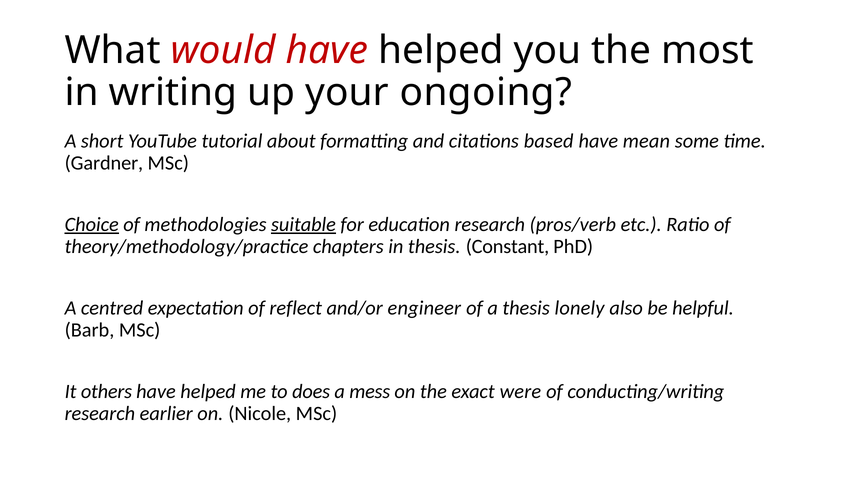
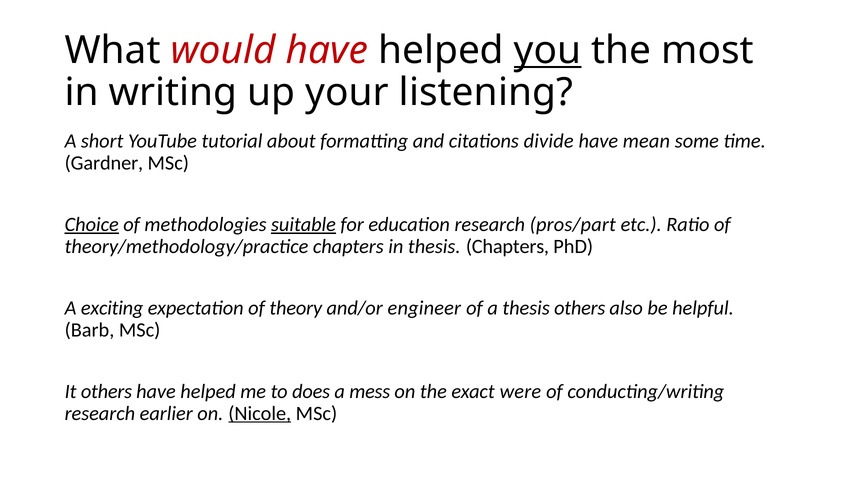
you underline: none -> present
ongoing: ongoing -> listening
based: based -> divide
pros/verb: pros/verb -> pros/part
thesis Constant: Constant -> Chapters
centred: centred -> exciting
reflect: reflect -> theory
thesis lonely: lonely -> others
Nicole underline: none -> present
